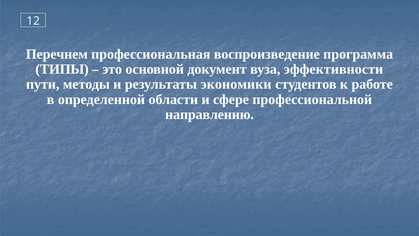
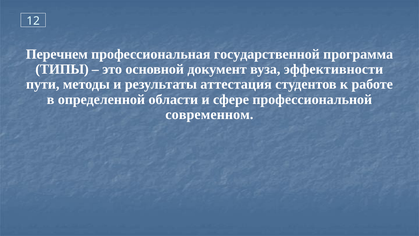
воспроизведение: воспроизведение -> государственной
экономики: экономики -> аттестация
направлению: направлению -> современном
